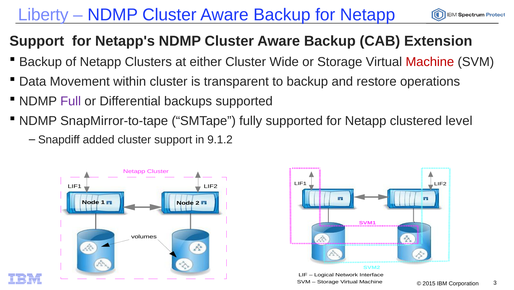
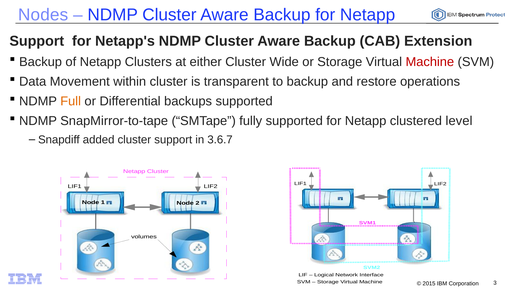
Liberty: Liberty -> Nodes
Full colour: purple -> orange
9.1.2: 9.1.2 -> 3.6.7
